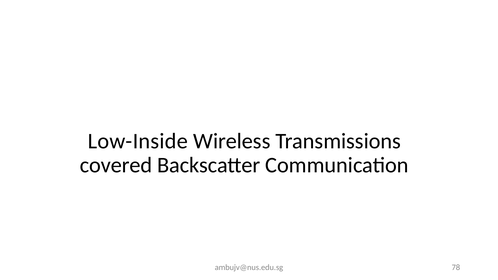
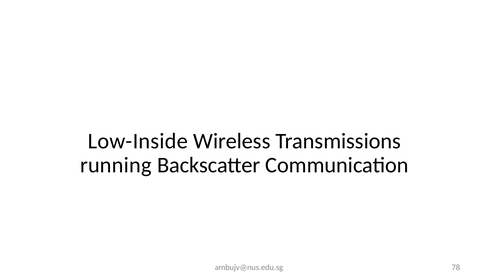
covered: covered -> running
